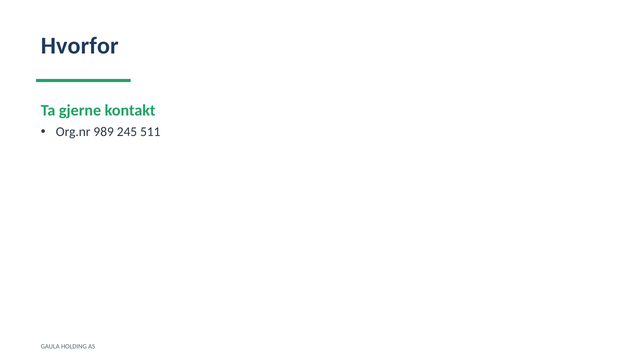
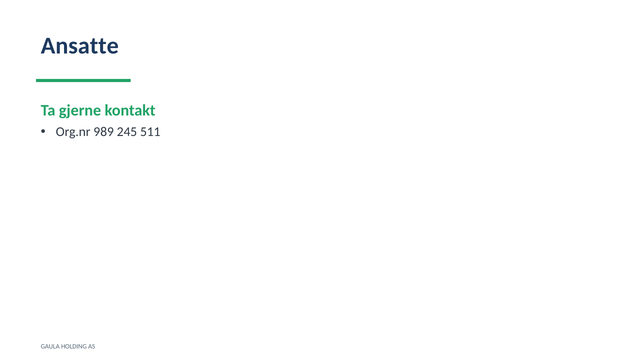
Hvorfor: Hvorfor -> Ansatte
